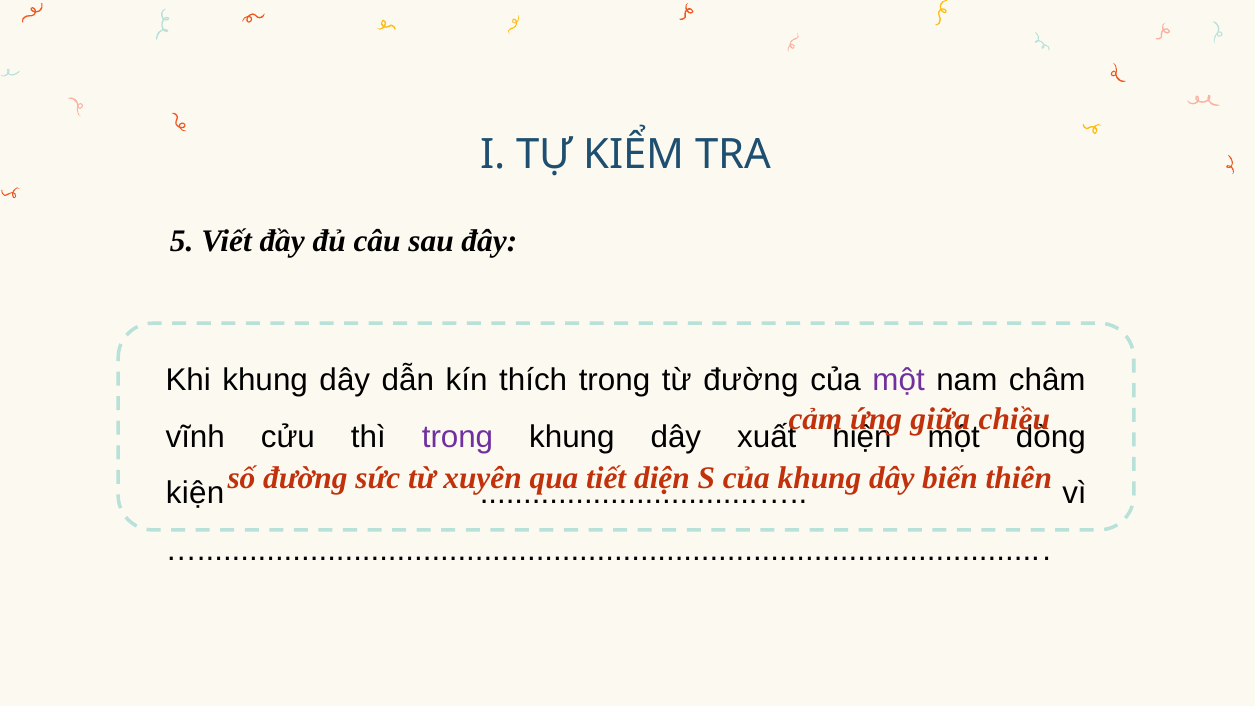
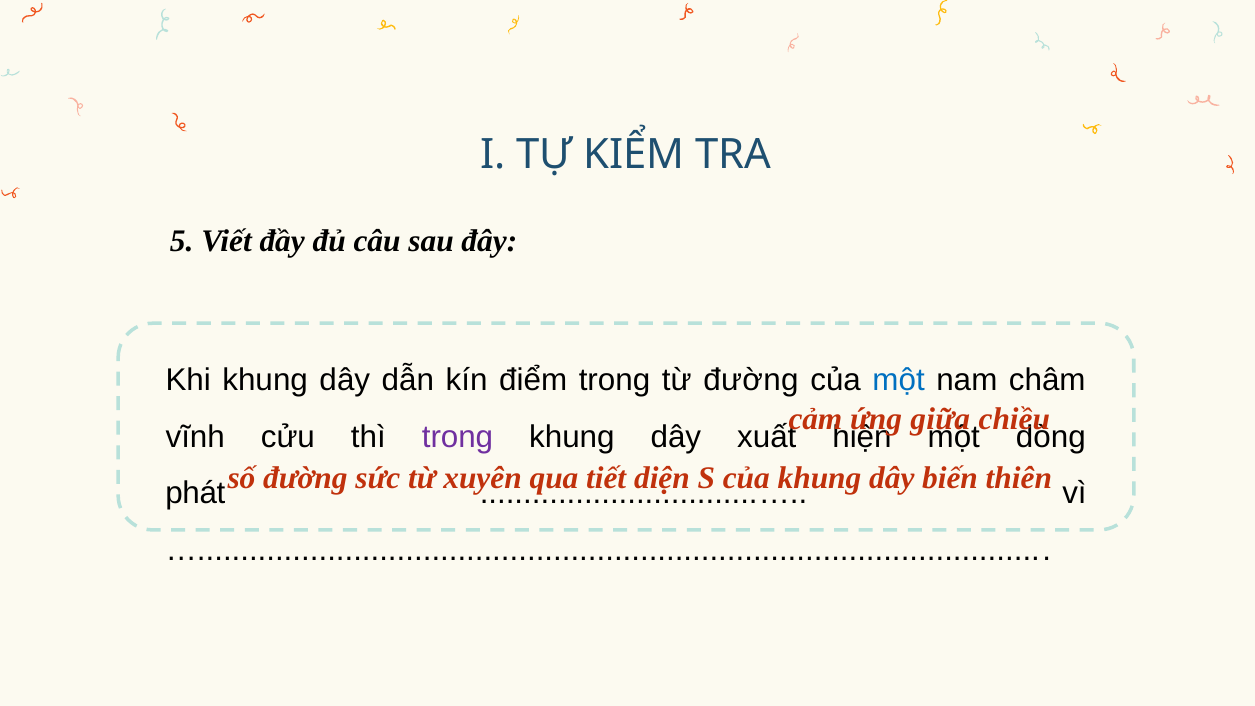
thích: thích -> điểm
một at (899, 381) colour: purple -> blue
kiện: kiện -> phát
